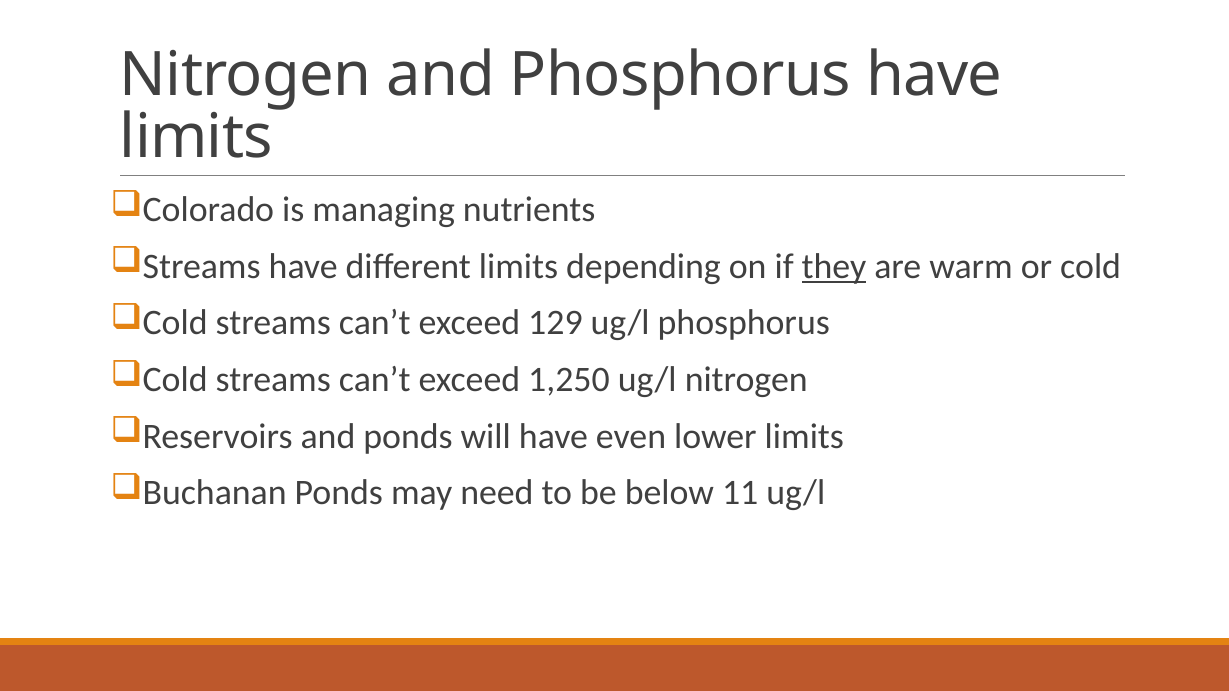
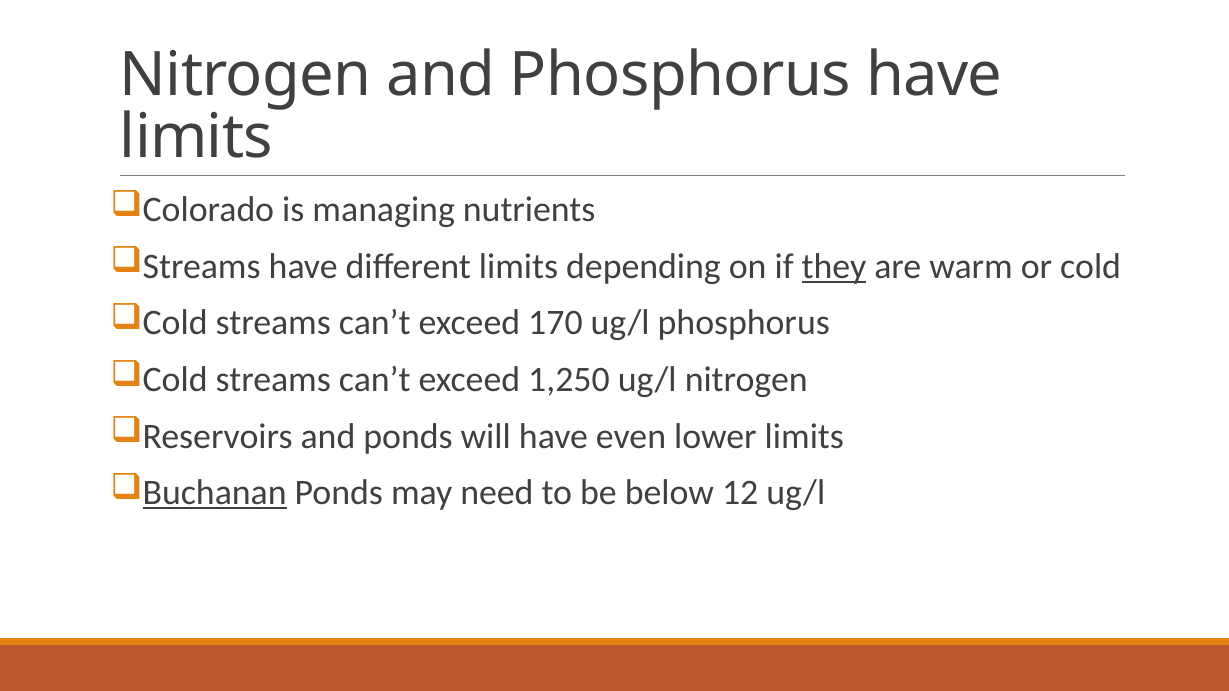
129: 129 -> 170
Buchanan underline: none -> present
11: 11 -> 12
